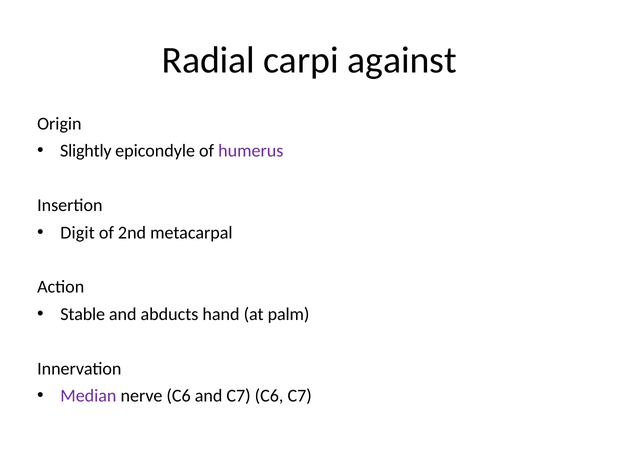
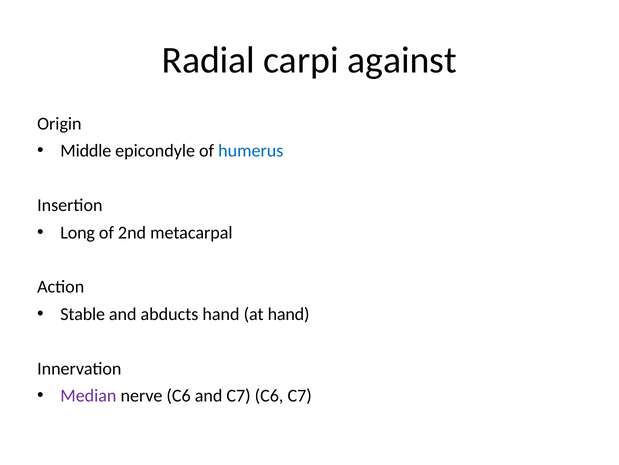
Slightly: Slightly -> Middle
humerus colour: purple -> blue
Digit: Digit -> Long
at palm: palm -> hand
